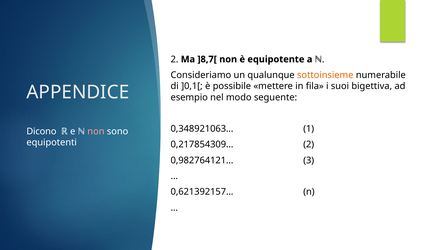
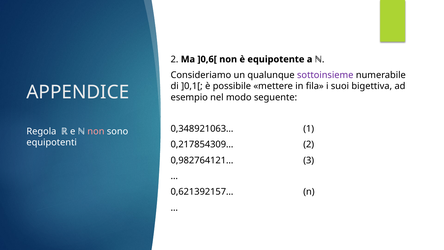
]8,7[: ]8,7[ -> ]0,6[
sottoinsieme colour: orange -> purple
Dicono: Dicono -> Regola
